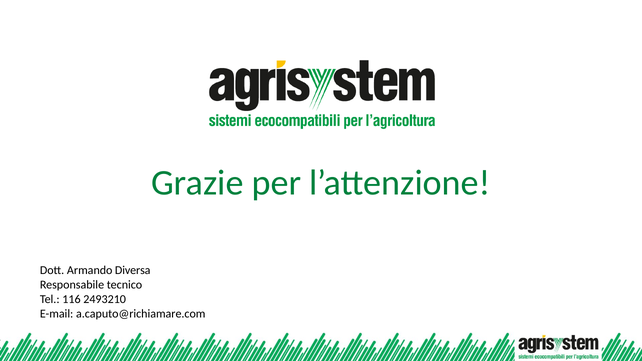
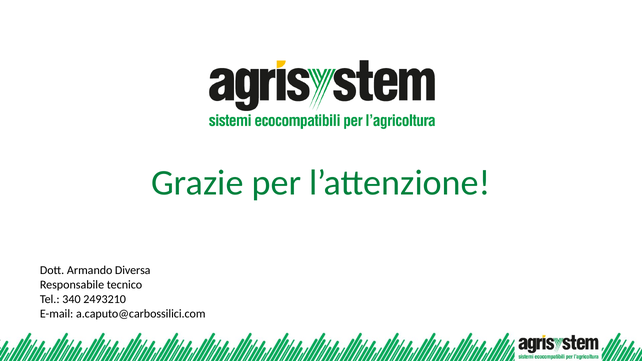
116: 116 -> 340
a.caputo@richiamare.com: a.caputo@richiamare.com -> a.caputo@carbossilici.com
